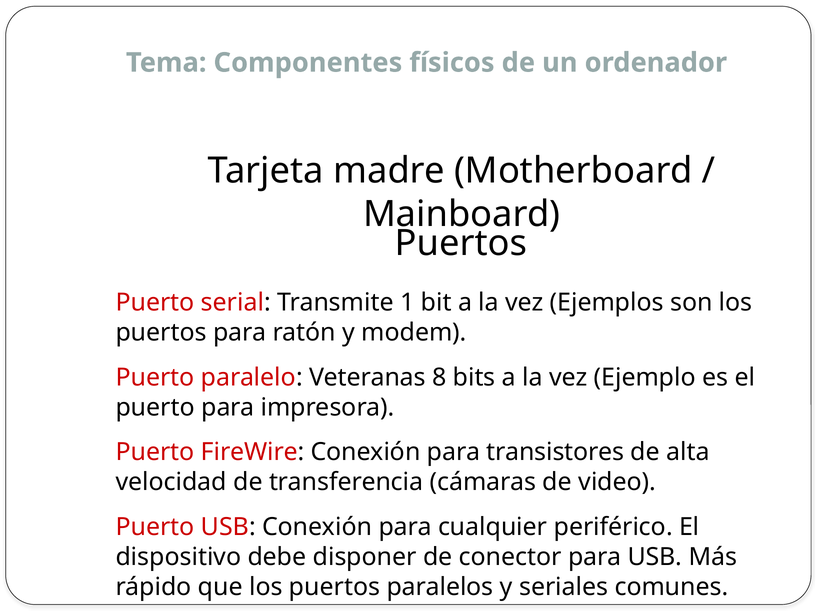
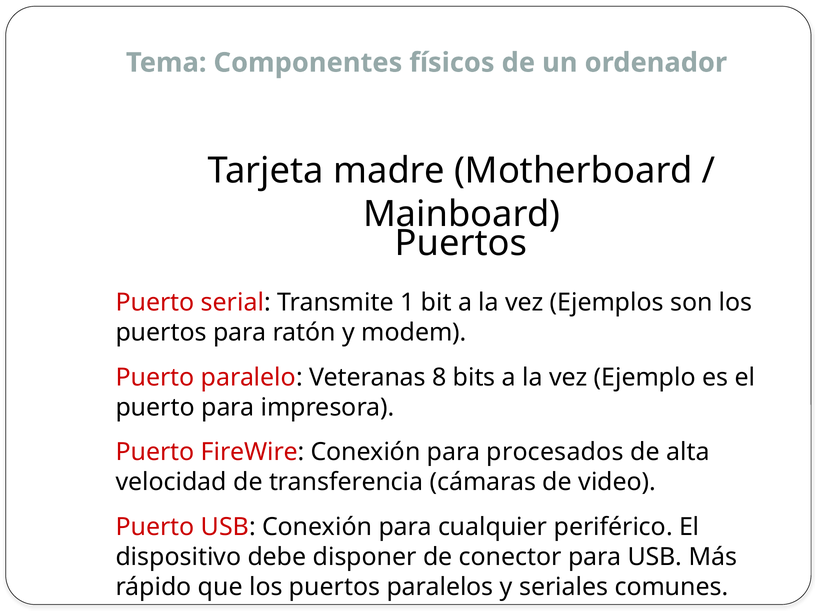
transistores: transistores -> procesados
